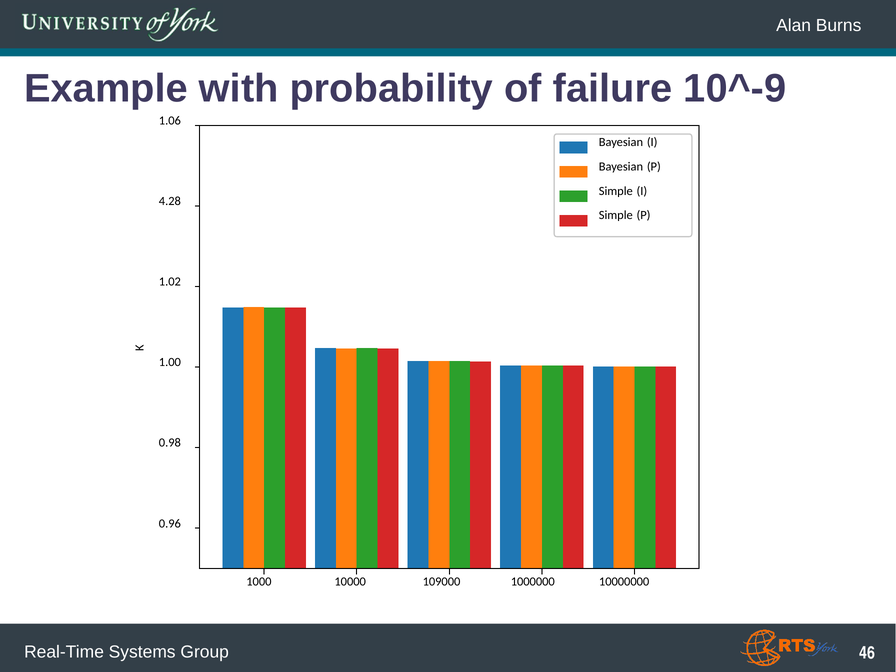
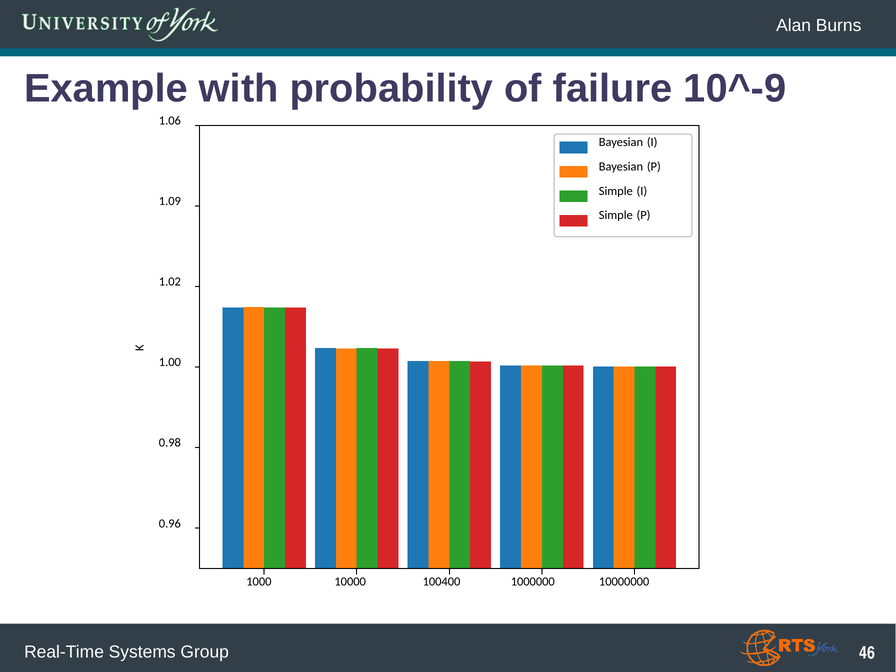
4.28: 4.28 -> 1.09
109000: 109000 -> 100400
